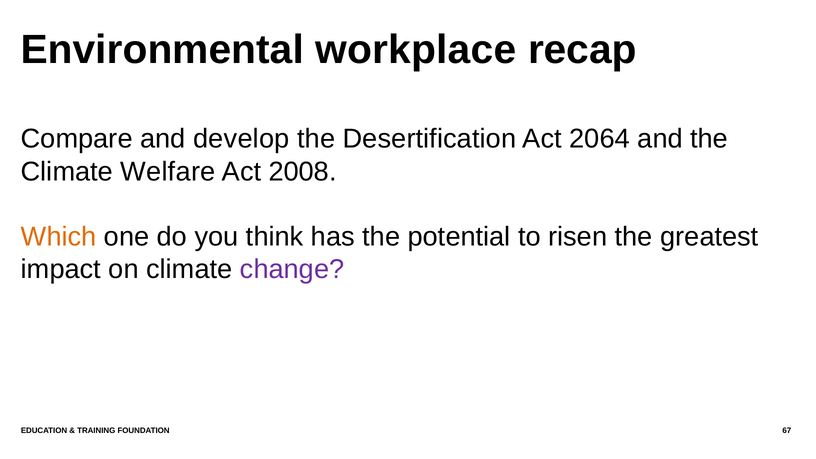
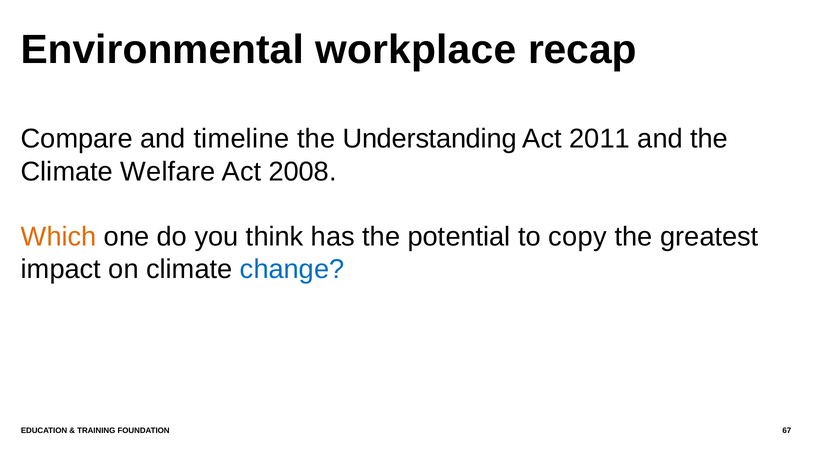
develop: develop -> timeline
Desertification: Desertification -> Understanding
2064: 2064 -> 2011
risen: risen -> copy
change colour: purple -> blue
